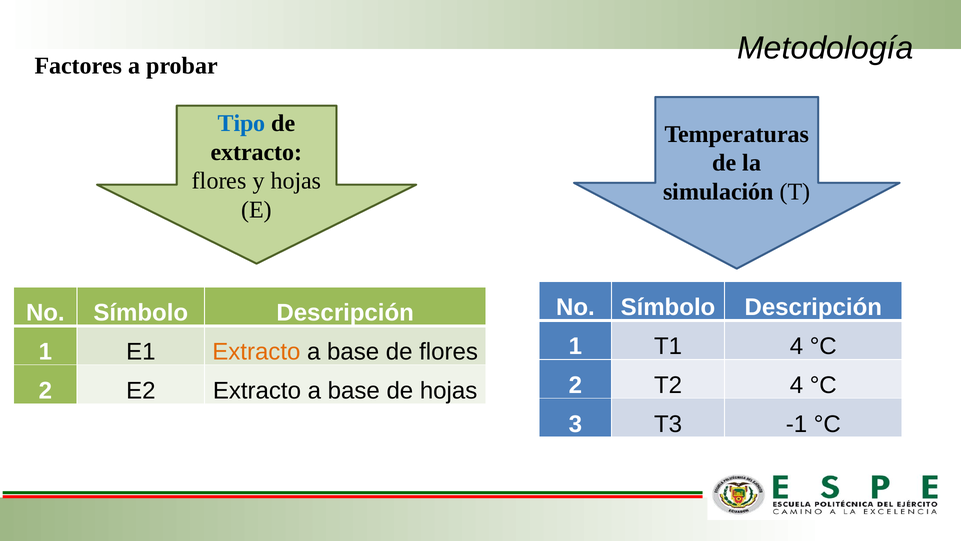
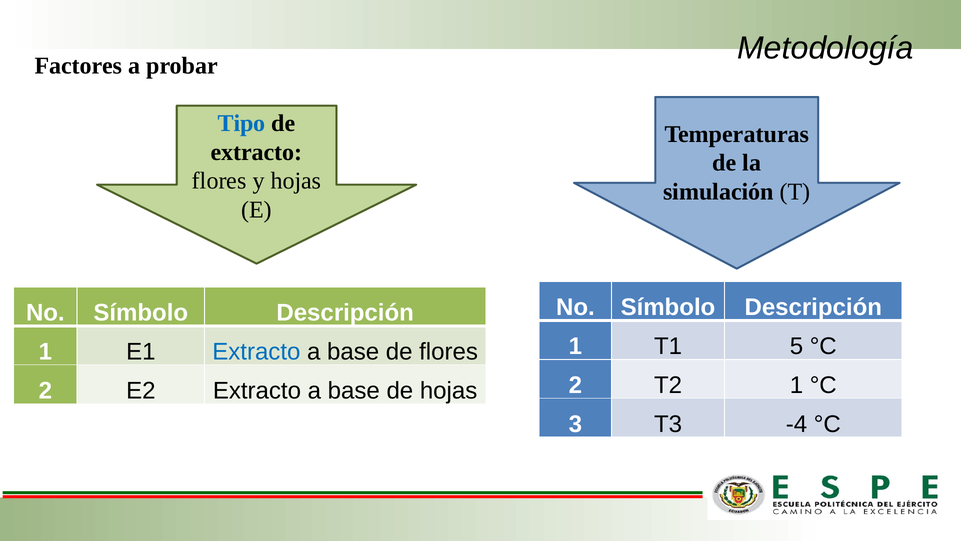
T1 4: 4 -> 5
Extracto at (256, 352) colour: orange -> blue
T2 4: 4 -> 1
-1: -1 -> -4
